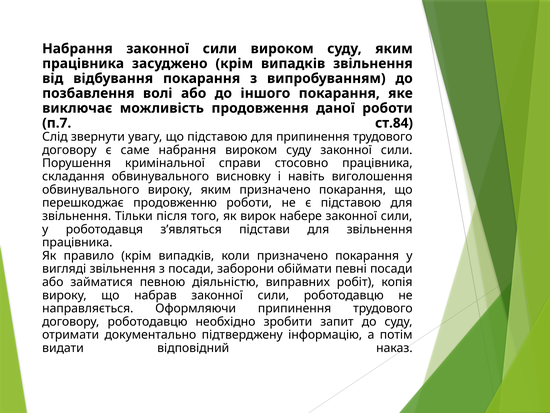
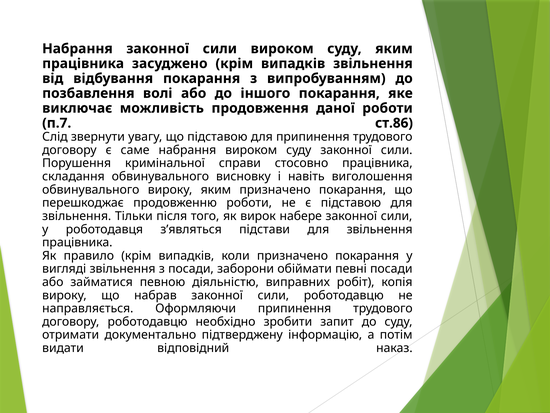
ст.84: ст.84 -> ст.86
